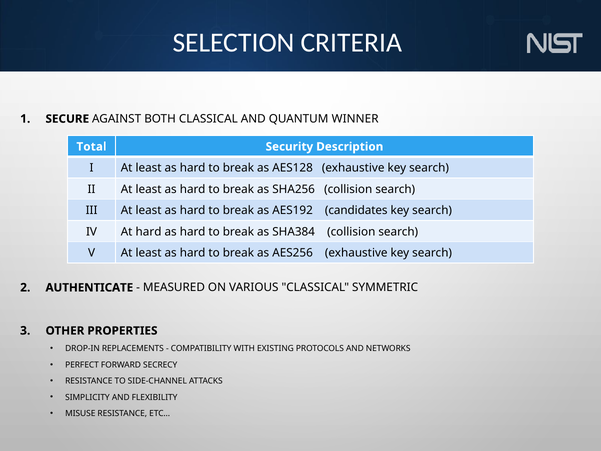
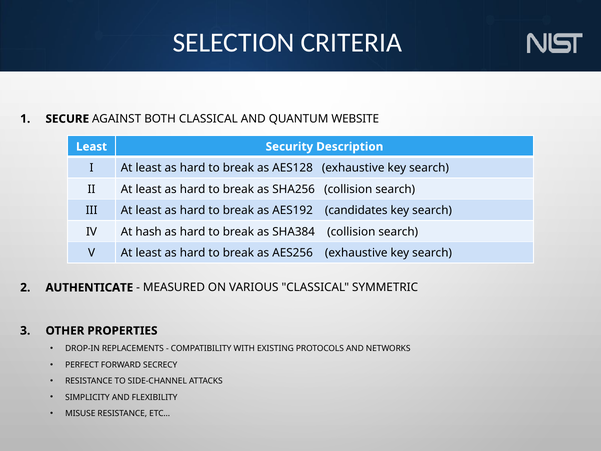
WINNER: WINNER -> WEBSITE
Total at (91, 147): Total -> Least
At hard: hard -> hash
